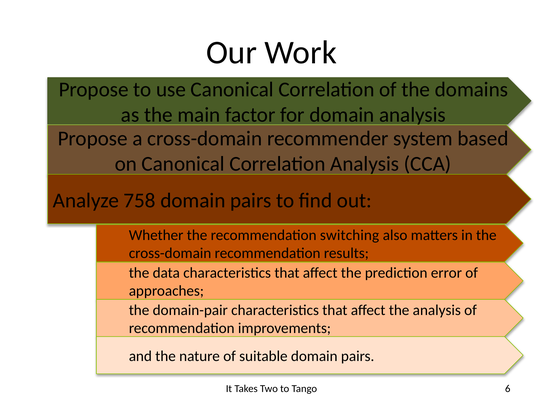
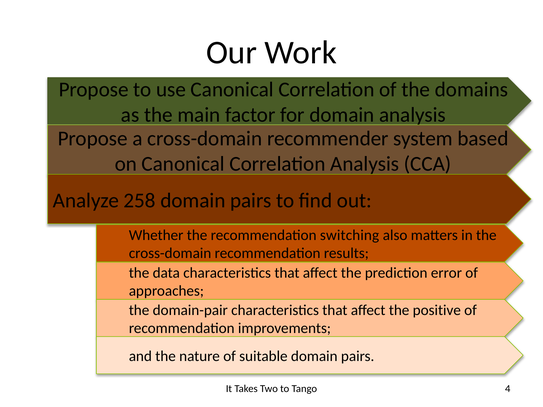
758: 758 -> 258
the analysis: analysis -> positive
6: 6 -> 4
